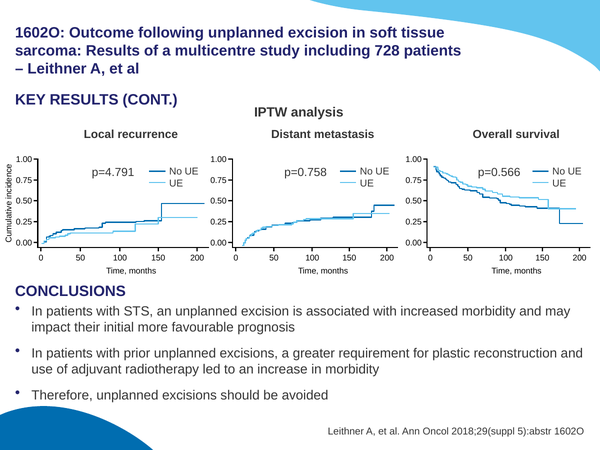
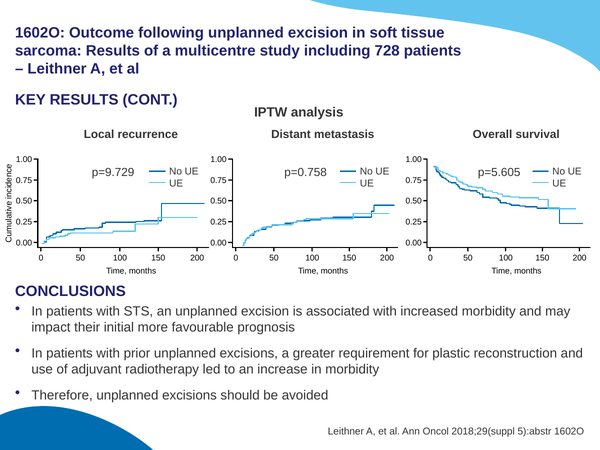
p=4.791: p=4.791 -> p=9.729
p=0.566: p=0.566 -> p=5.605
